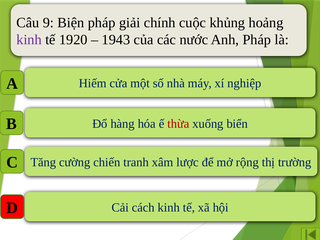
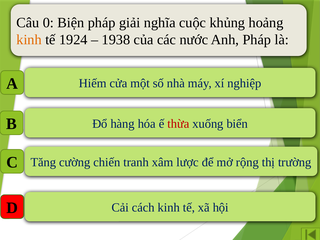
9: 9 -> 0
chính: chính -> nghĩa
kinh at (29, 40) colour: purple -> orange
1920: 1920 -> 1924
1943: 1943 -> 1938
